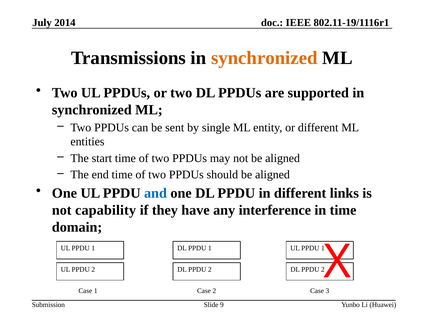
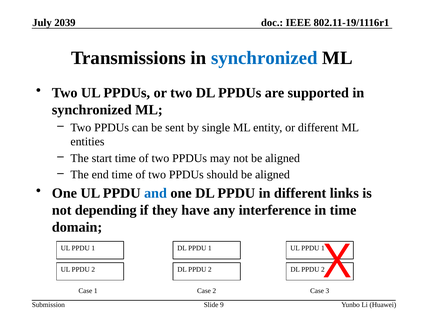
2014: 2014 -> 2039
synchronized at (264, 58) colour: orange -> blue
capability: capability -> depending
